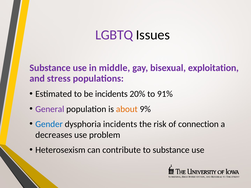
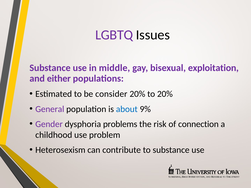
stress: stress -> either
be incidents: incidents -> consider
to 91%: 91% -> 20%
about colour: orange -> blue
Gender colour: blue -> purple
dysphoria incidents: incidents -> problems
decreases: decreases -> childhood
